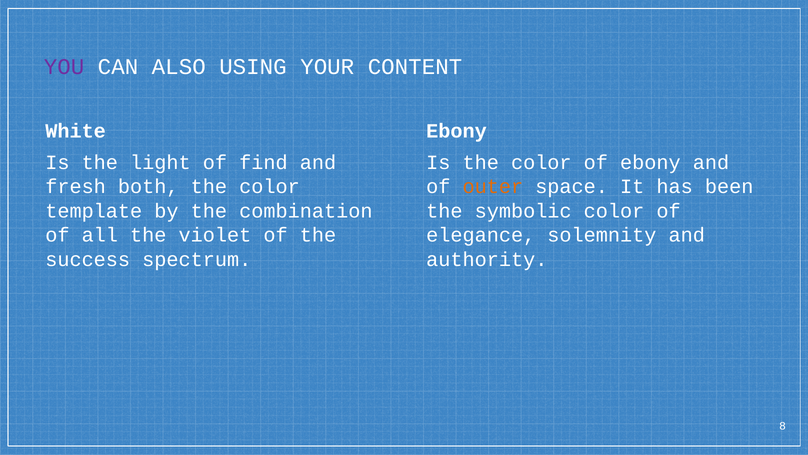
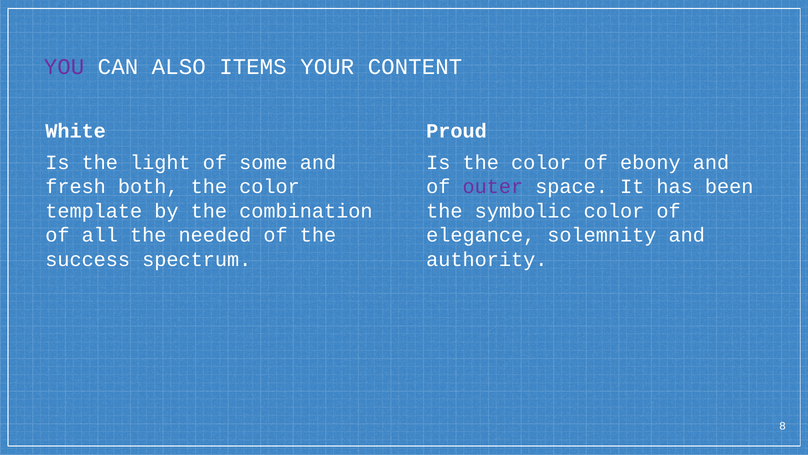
USING: USING -> ITEMS
Ebony at (456, 131): Ebony -> Proud
find: find -> some
outer colour: orange -> purple
violet: violet -> needed
